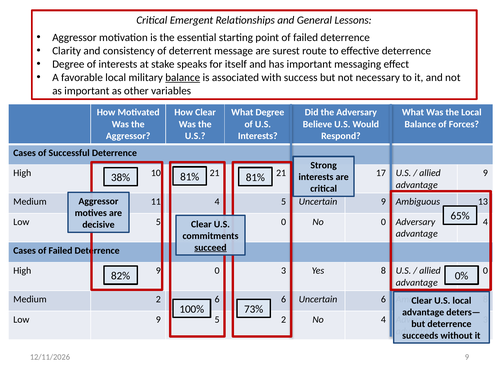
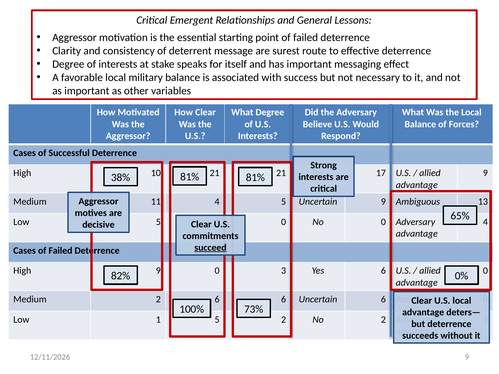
balance at (183, 78) underline: present -> none
Yes 8: 8 -> 6
Low 9: 9 -> 1
No 4: 4 -> 2
